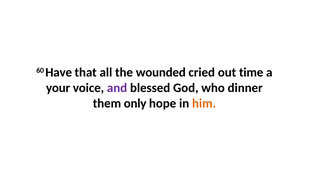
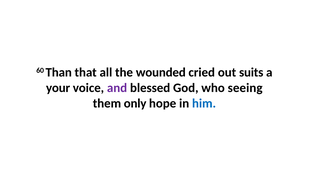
Have: Have -> Than
time: time -> suits
dinner: dinner -> seeing
him colour: orange -> blue
